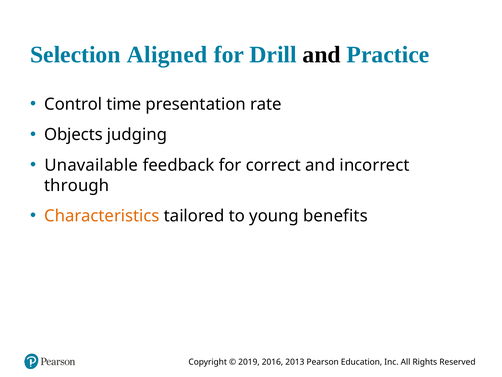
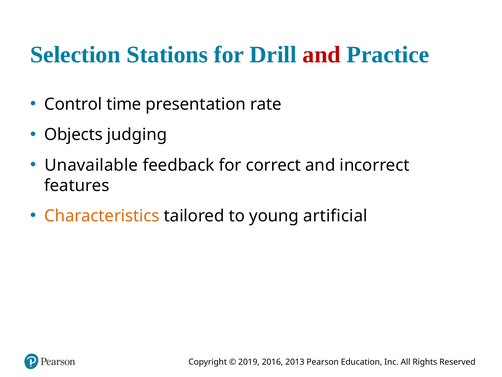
Aligned: Aligned -> Stations
and at (322, 54) colour: black -> red
through: through -> features
benefits: benefits -> artificial
